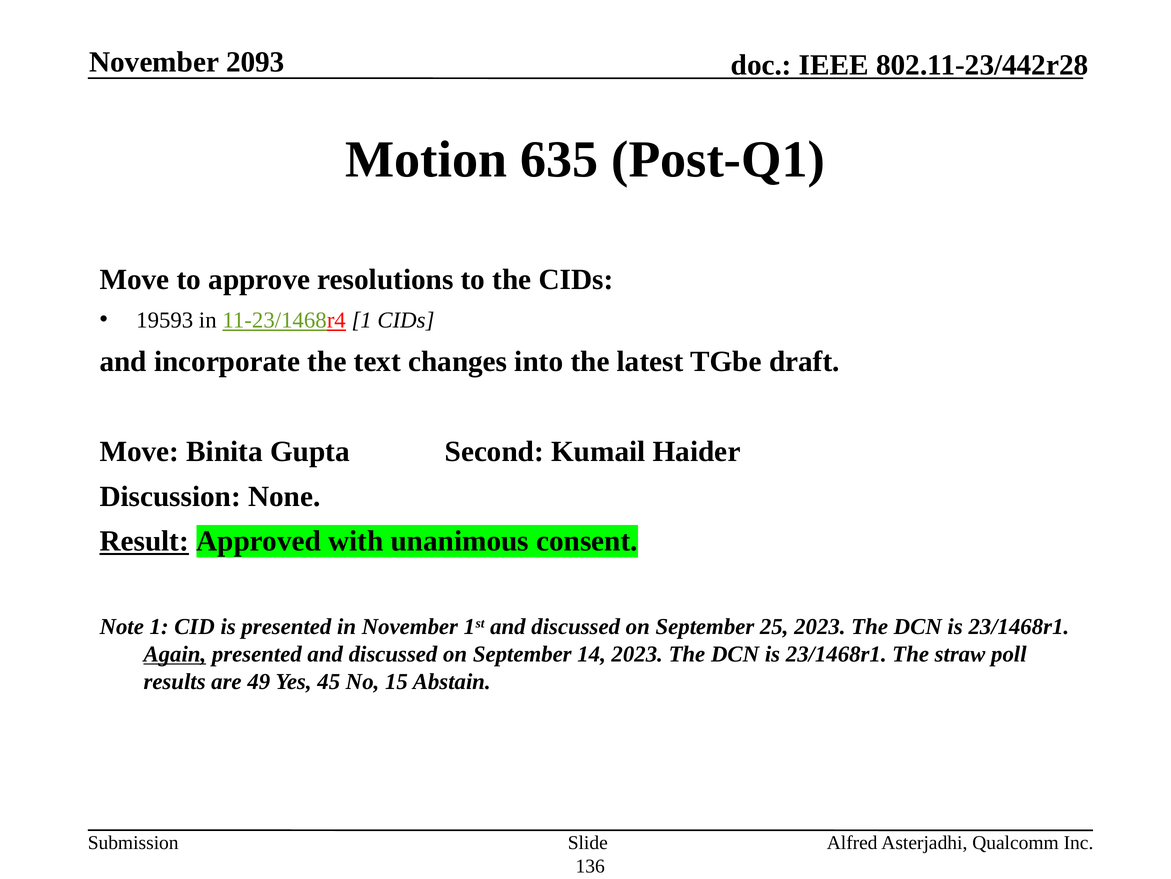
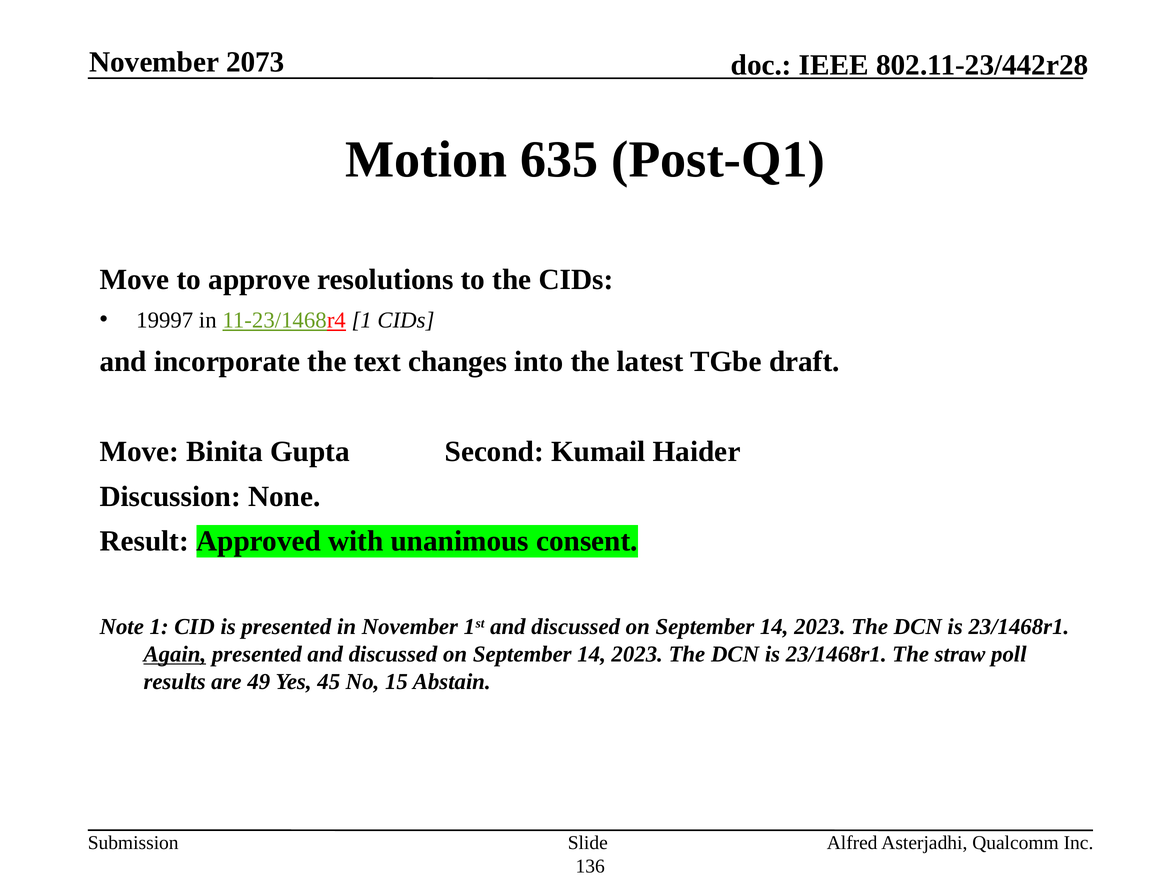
2093: 2093 -> 2073
19593: 19593 -> 19997
Result underline: present -> none
25 at (774, 626): 25 -> 14
